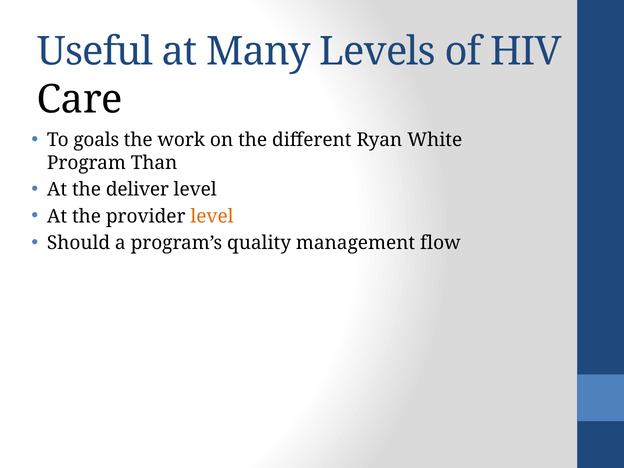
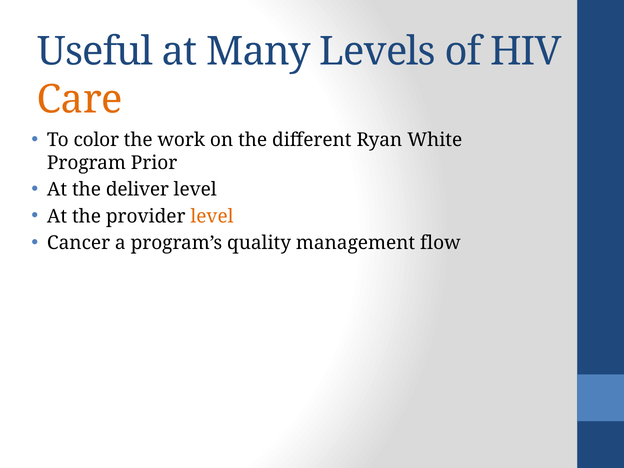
Care colour: black -> orange
goals: goals -> color
Than: Than -> Prior
Should: Should -> Cancer
